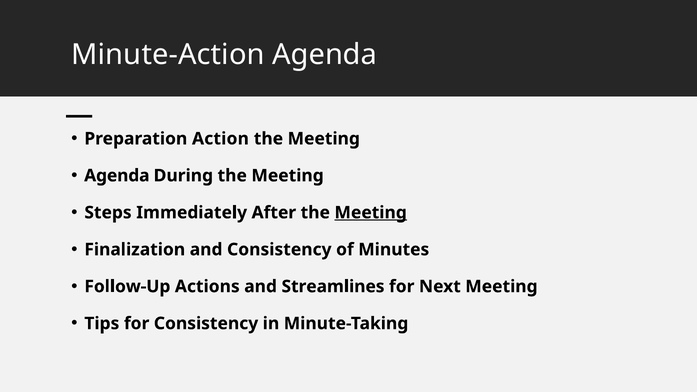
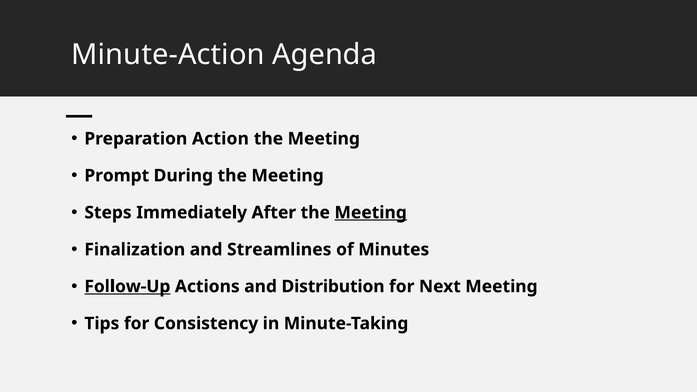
Agenda at (117, 176): Agenda -> Prompt
and Consistency: Consistency -> Streamlines
Follow-Up underline: none -> present
Streamlines: Streamlines -> Distribution
